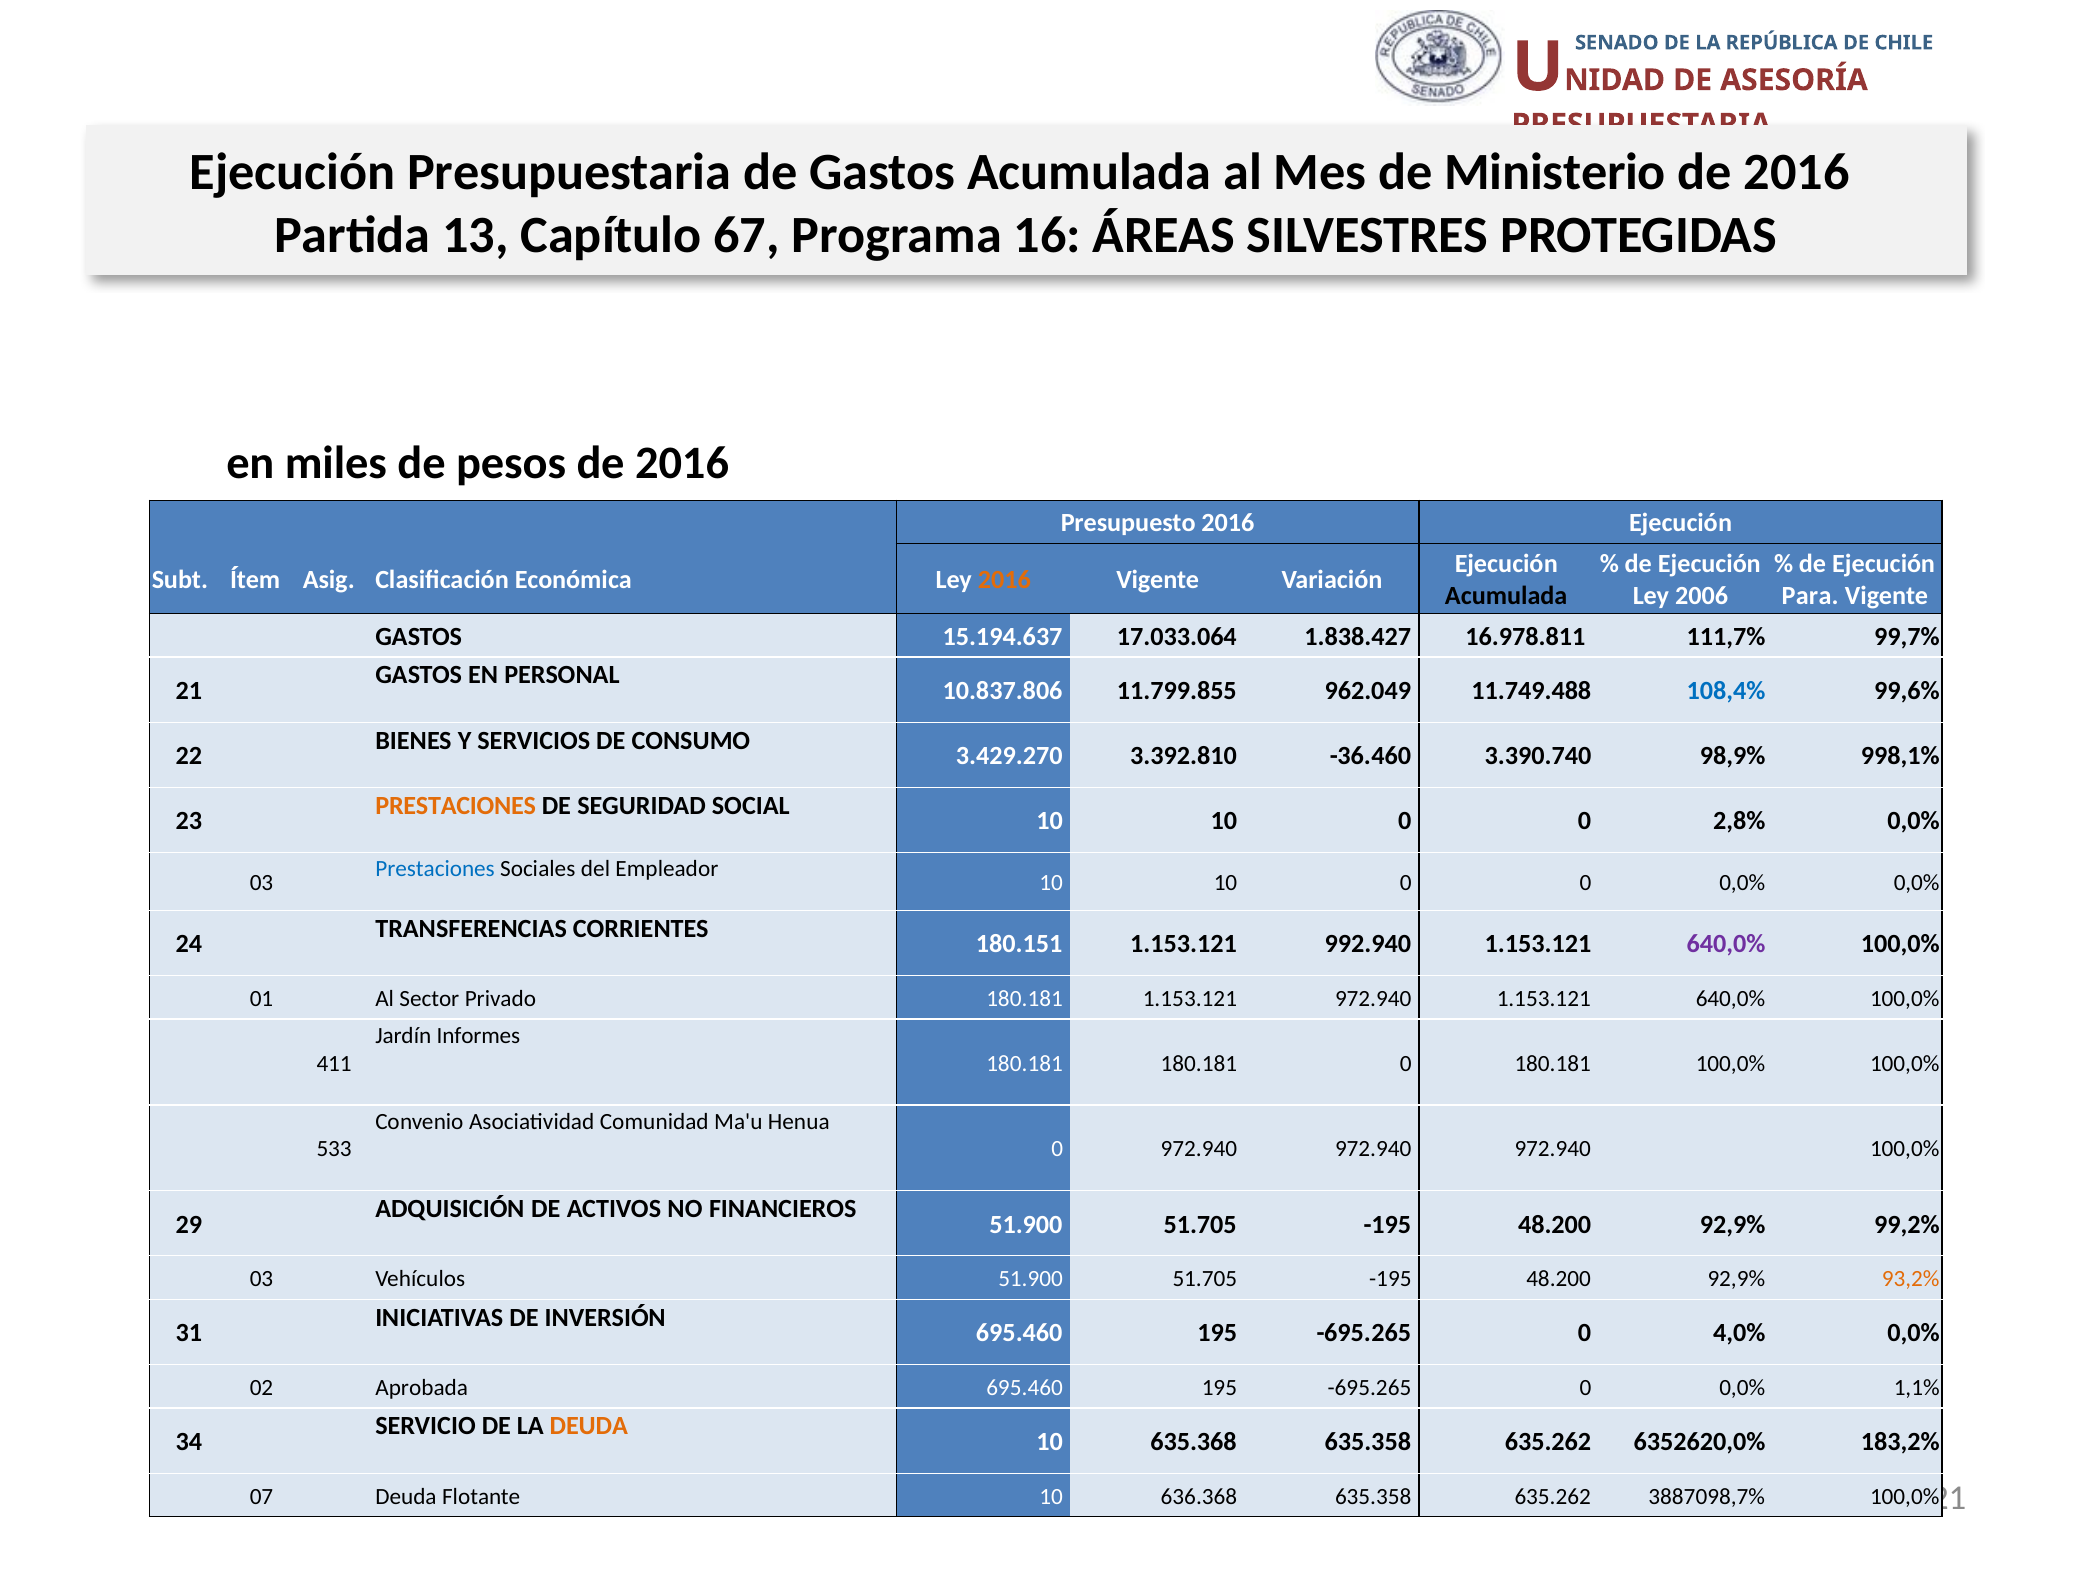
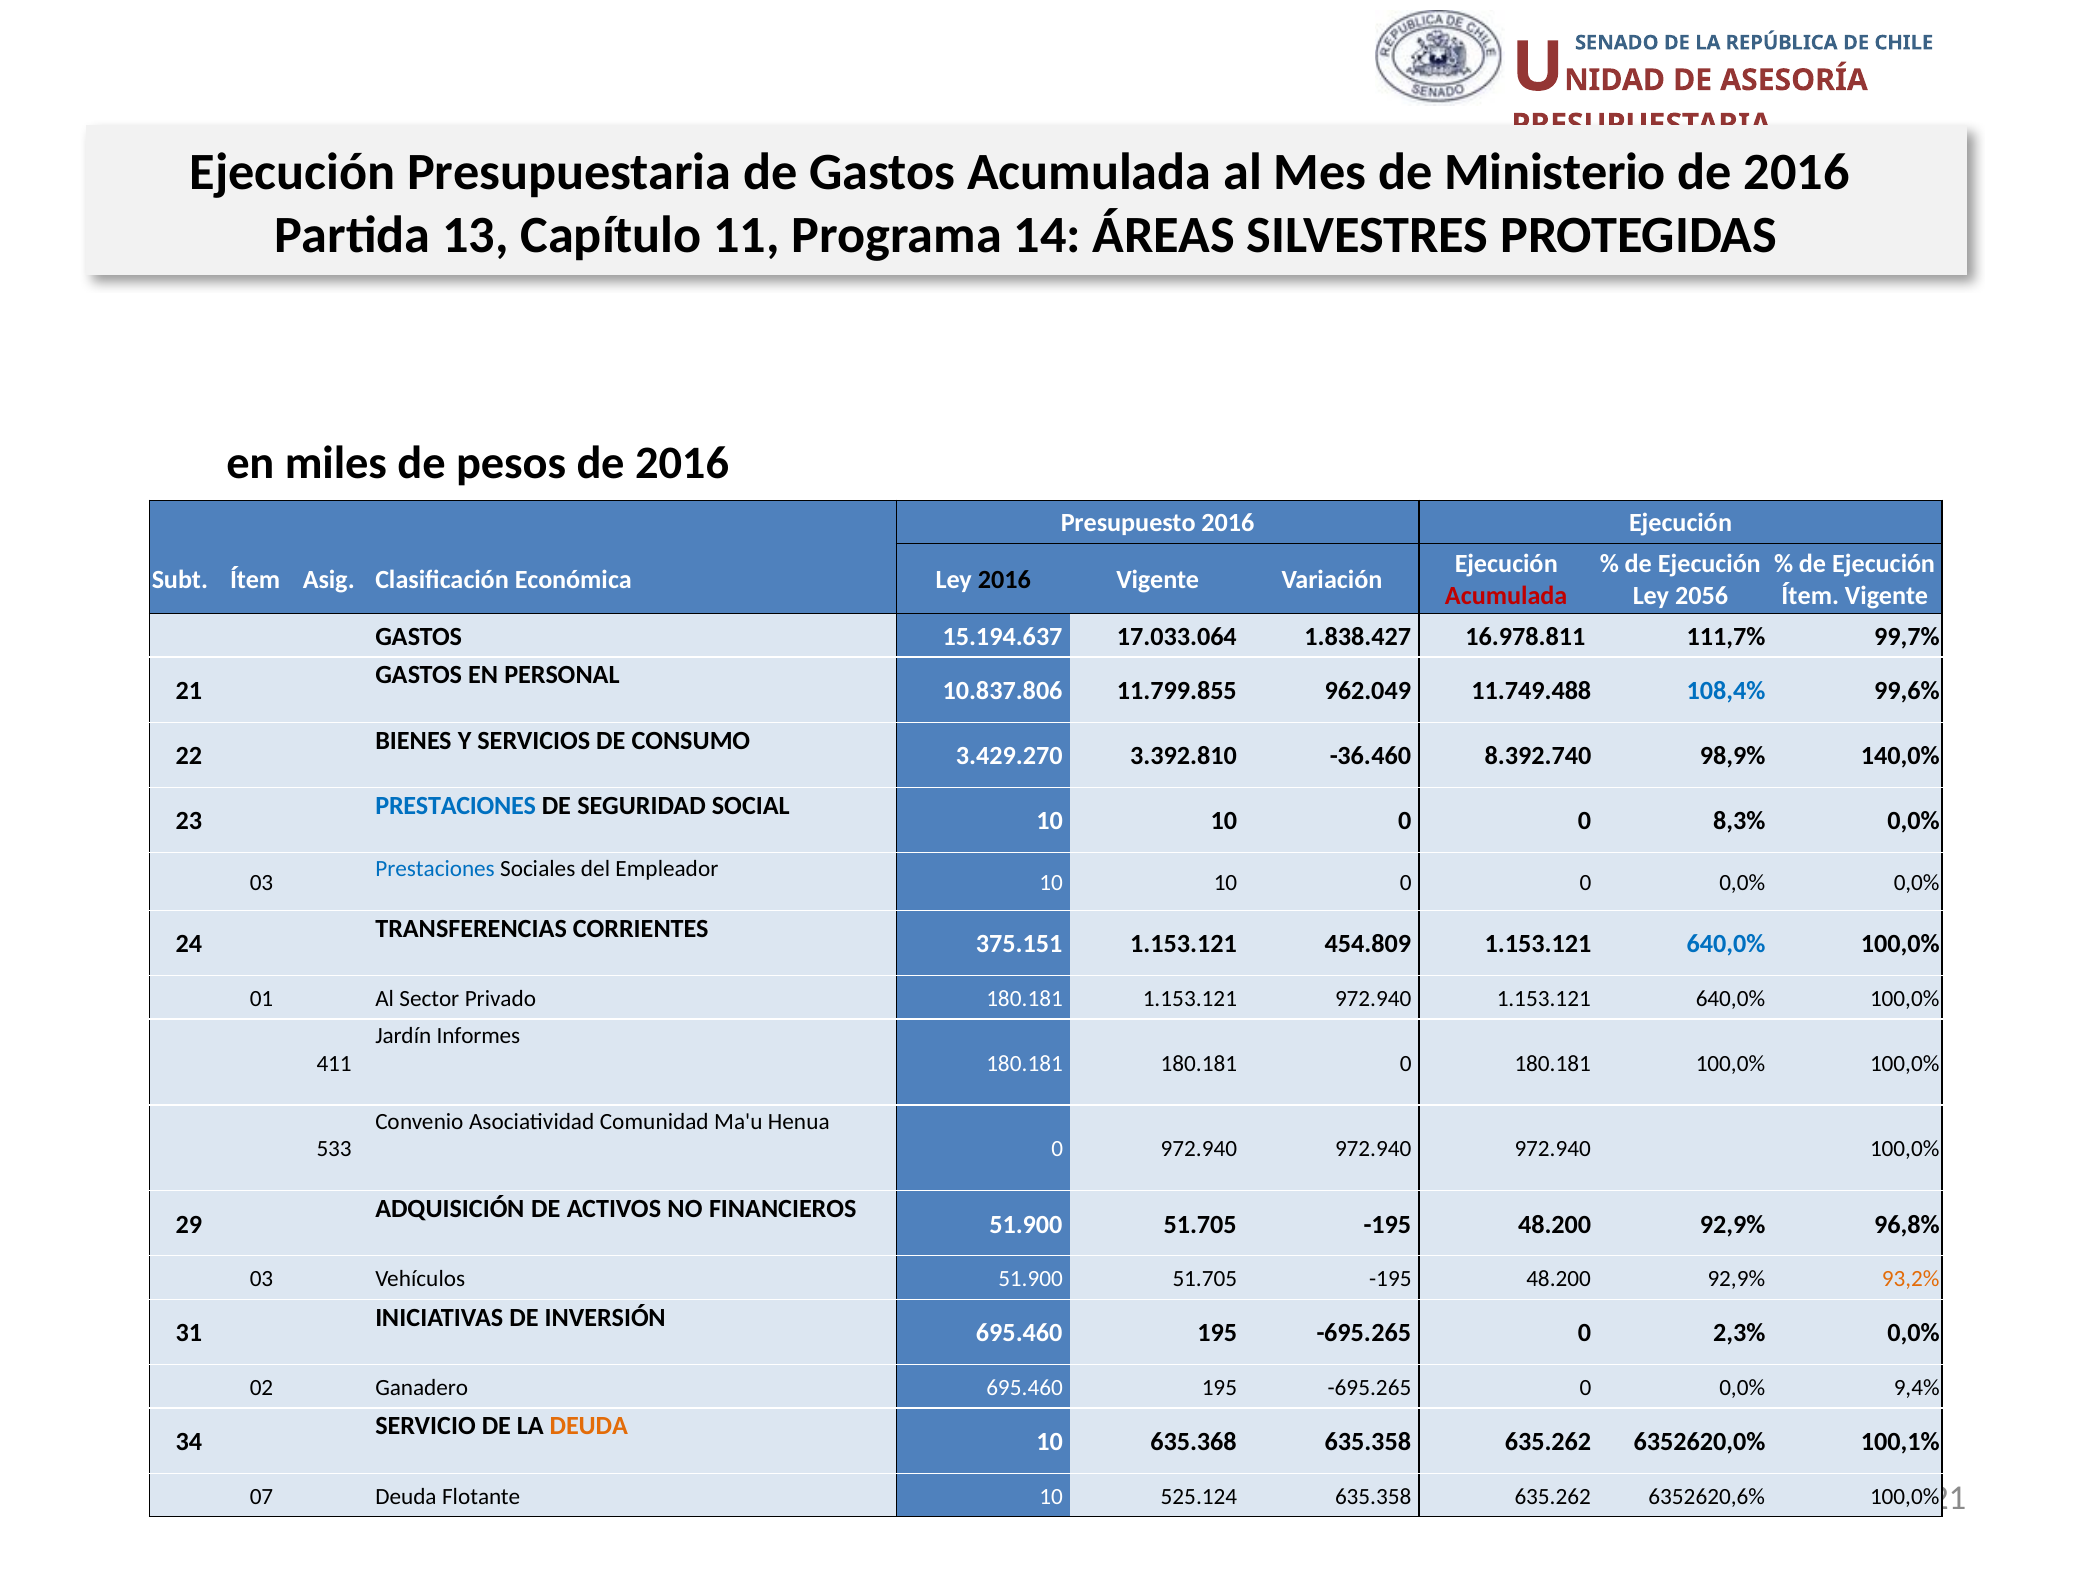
67: 67 -> 11
16: 16 -> 14
2016 at (1004, 580) colour: orange -> black
Acumulada at (1506, 596) colour: black -> red
2006: 2006 -> 2056
Para at (1810, 596): Para -> Ítem
3.390.740: 3.390.740 -> 8.392.740
998,1%: 998,1% -> 140,0%
PRESTACIONES at (456, 806) colour: orange -> blue
2,8%: 2,8% -> 8,3%
180.151: 180.151 -> 375.151
992.940: 992.940 -> 454.809
640,0% at (1726, 944) colour: purple -> blue
99,2%: 99,2% -> 96,8%
4,0%: 4,0% -> 2,3%
Aprobada: Aprobada -> Ganadero
1,1%: 1,1% -> 9,4%
183,2%: 183,2% -> 100,1%
636.368: 636.368 -> 525.124
3887098,7%: 3887098,7% -> 6352620,6%
